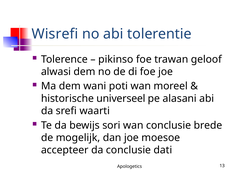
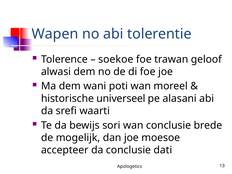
Wisrefi: Wisrefi -> Wapen
pikinso: pikinso -> soekoe
